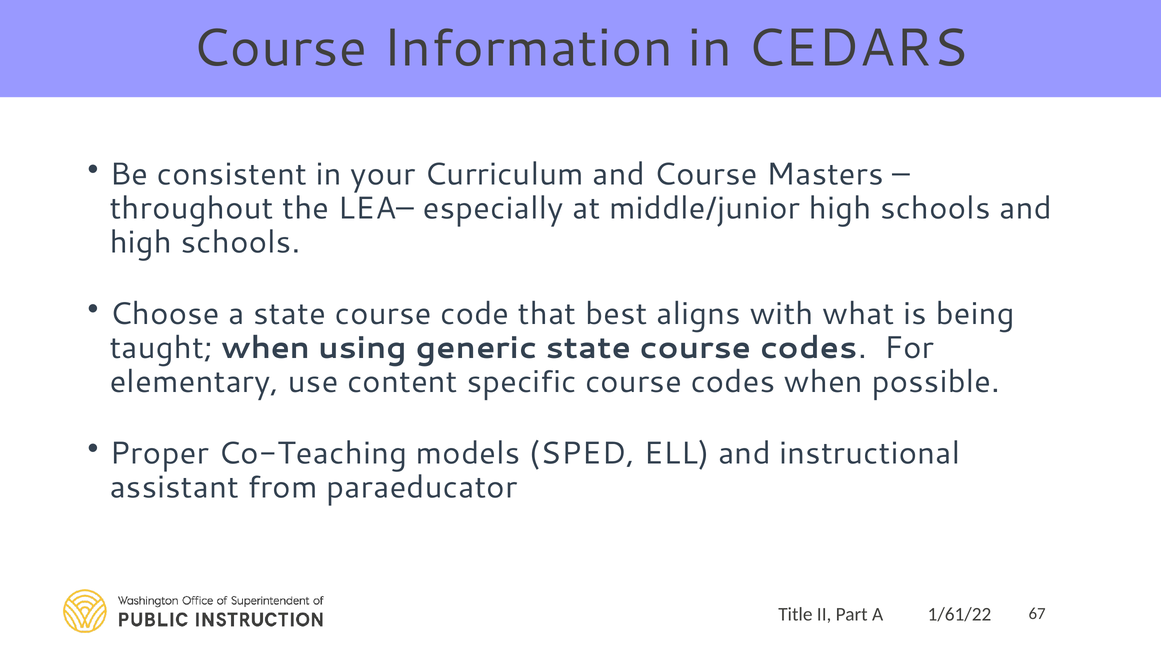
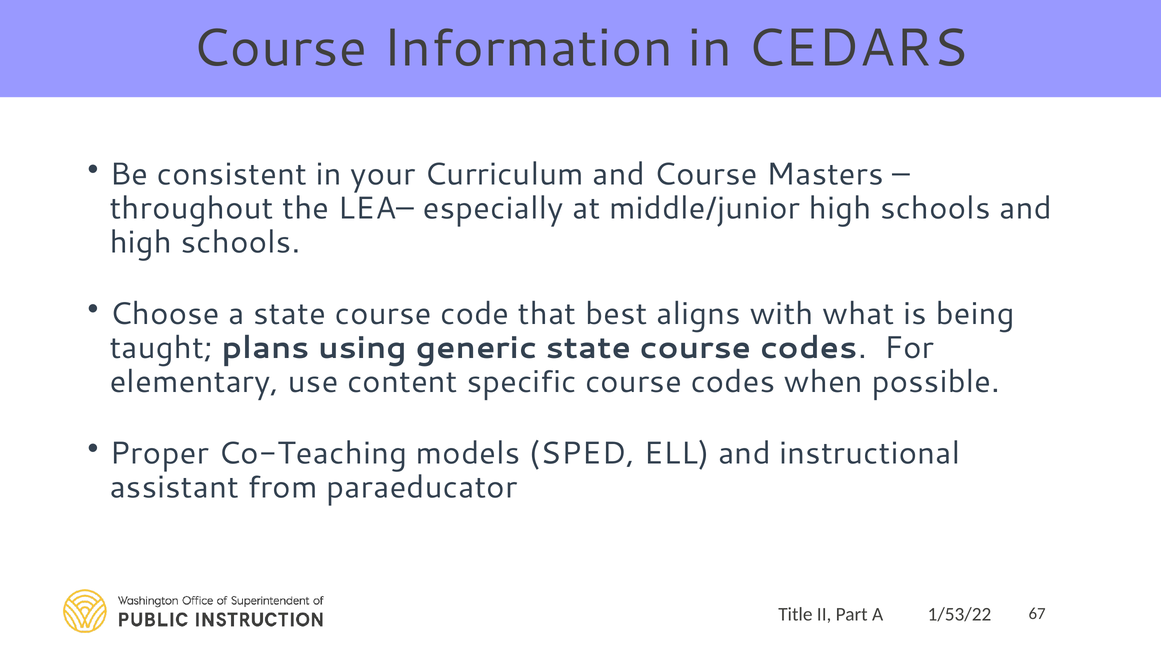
taught when: when -> plans
1/61/22: 1/61/22 -> 1/53/22
